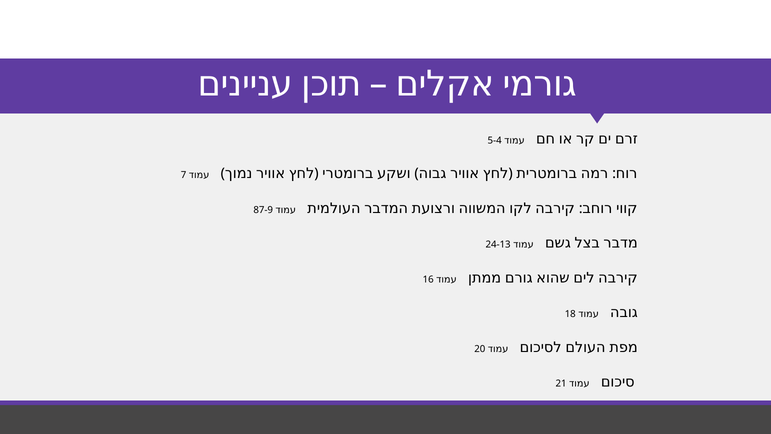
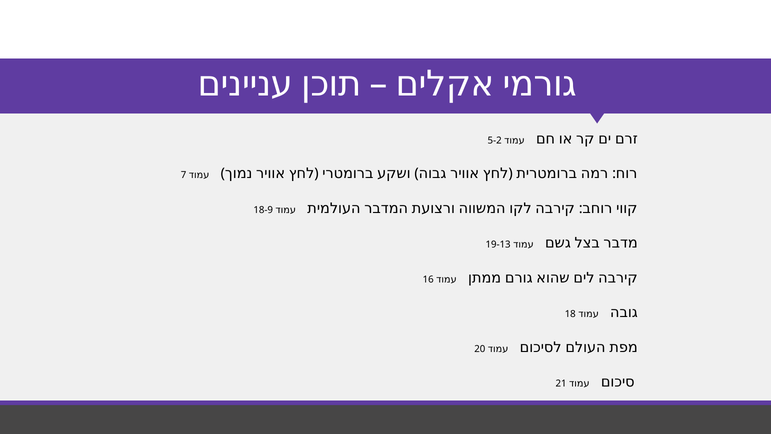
5-4: 5-4 -> 5-2
87-9: 87-9 -> 18-9
24-13: 24-13 -> 19-13
